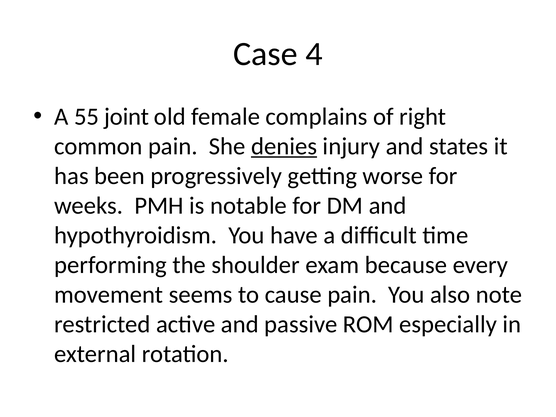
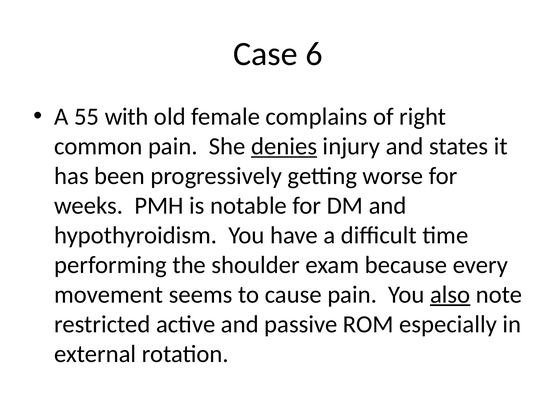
4: 4 -> 6
joint: joint -> with
also underline: none -> present
